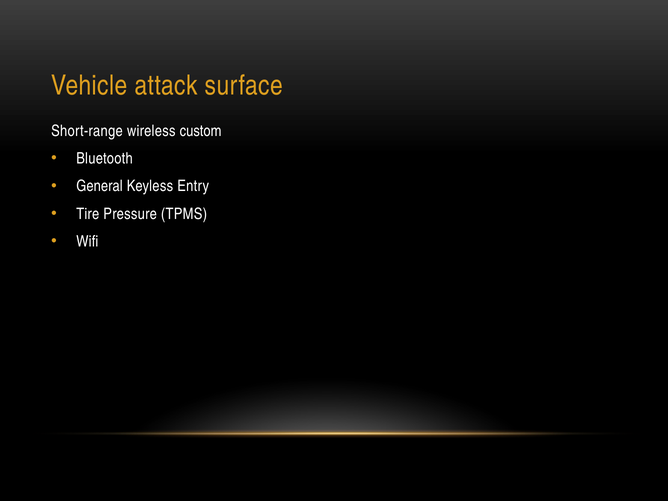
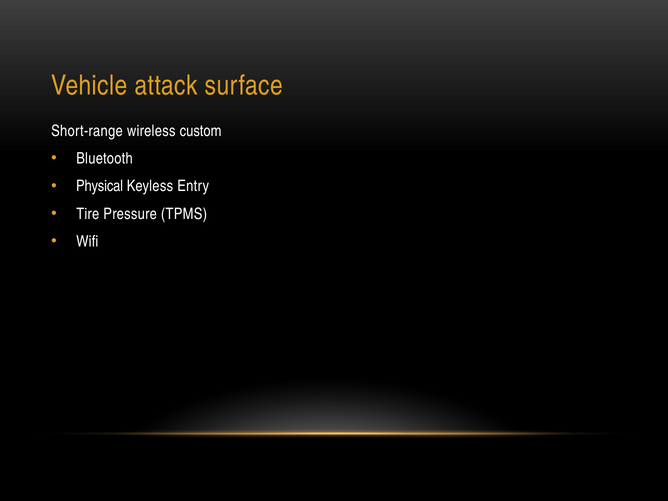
General: General -> Physical
